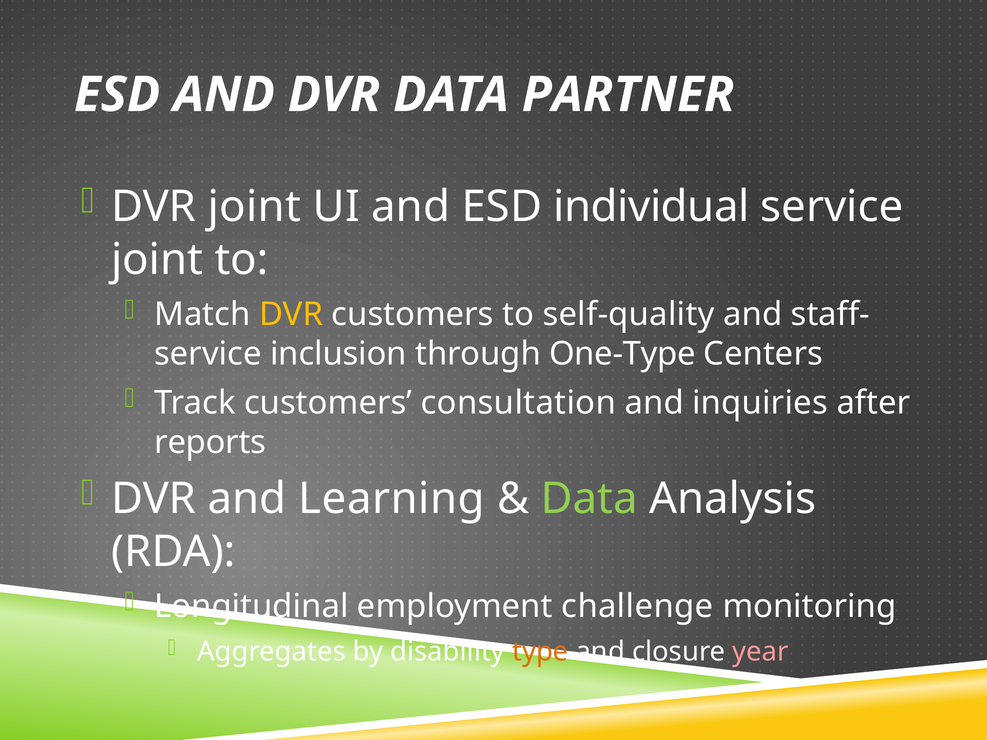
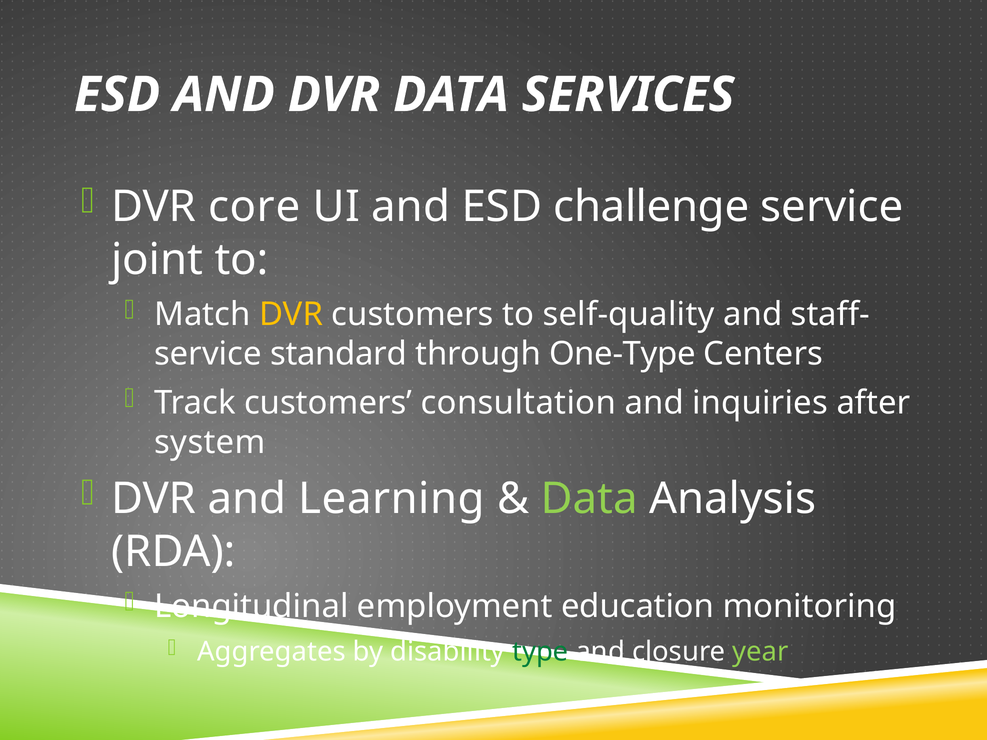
PARTNER: PARTNER -> SERVICES
DVR joint: joint -> core
individual: individual -> challenge
inclusion: inclusion -> standard
reports: reports -> system
challenge: challenge -> education
type colour: orange -> green
year colour: pink -> light green
